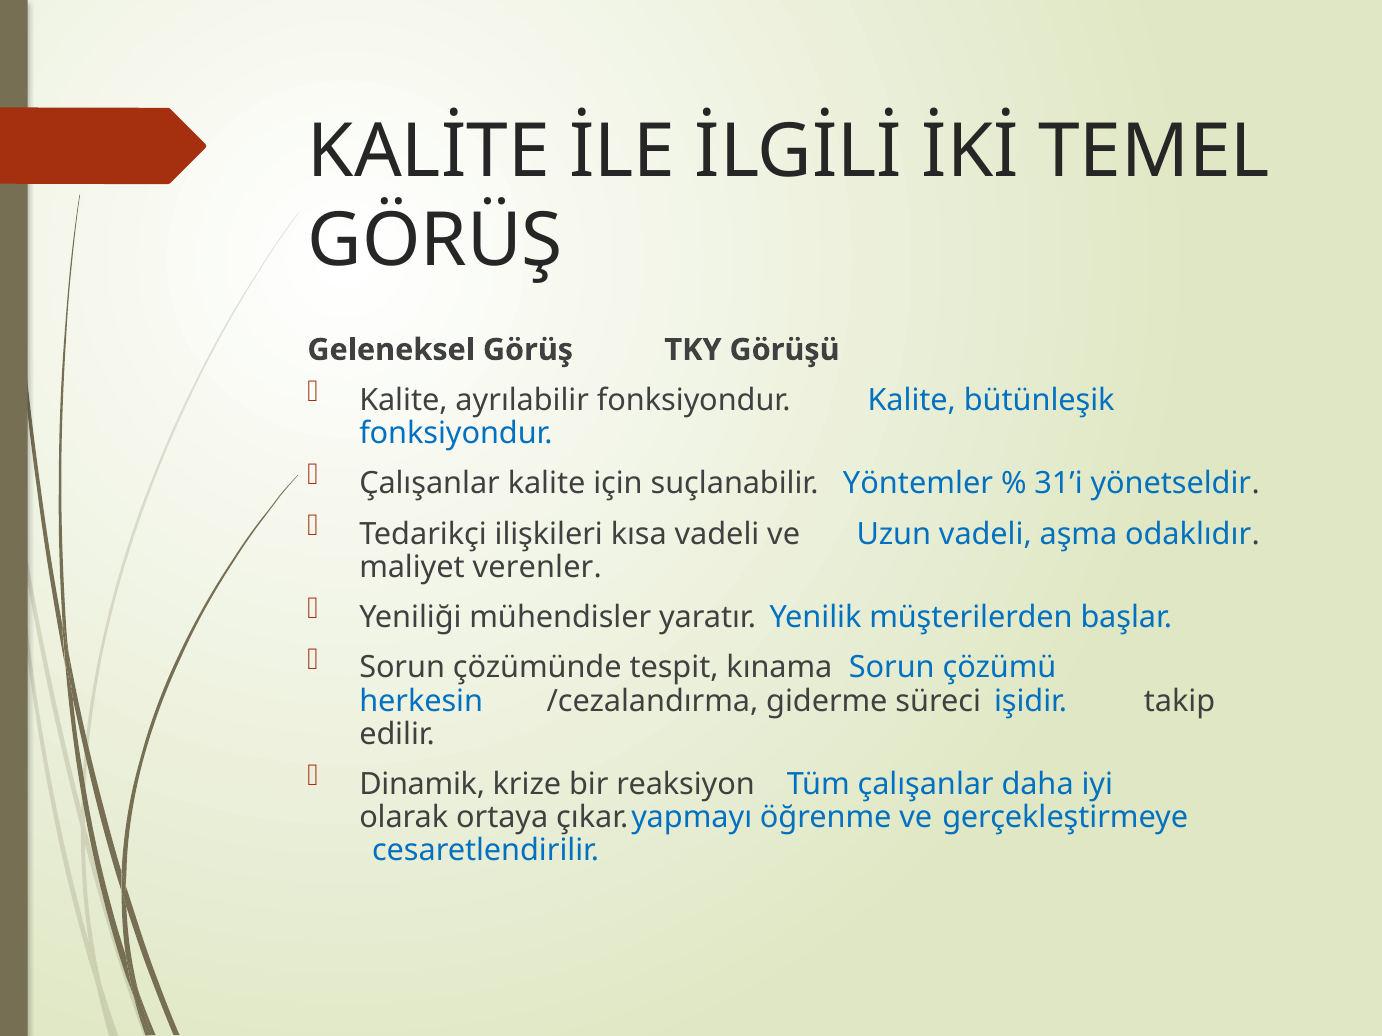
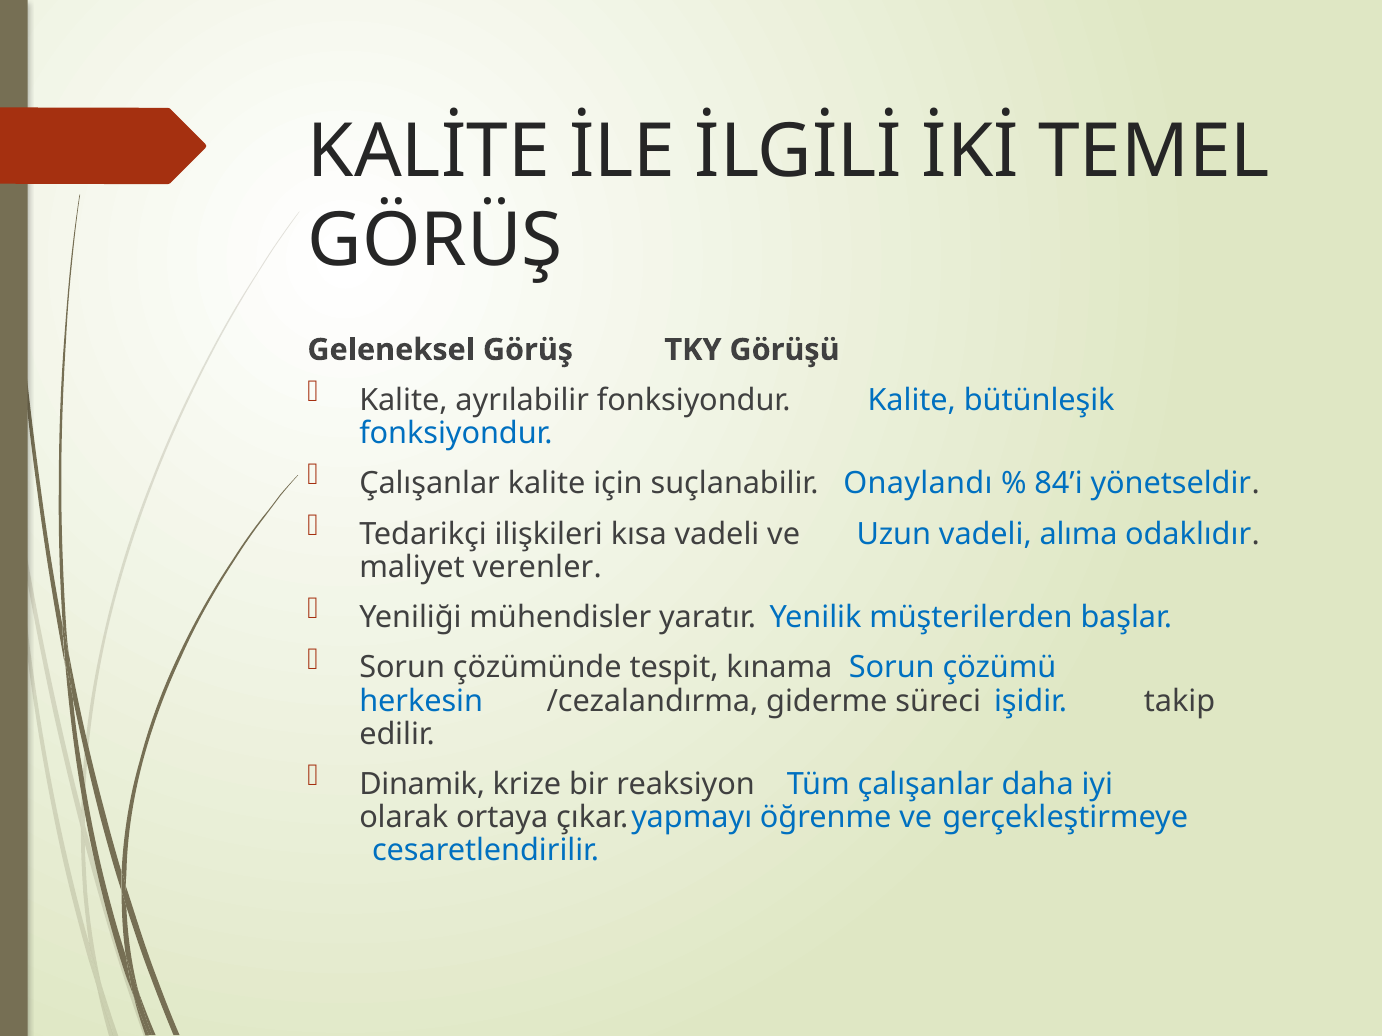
Yöntemler: Yöntemler -> Onaylandı
31’i: 31’i -> 84’i
aşma: aşma -> alıma
